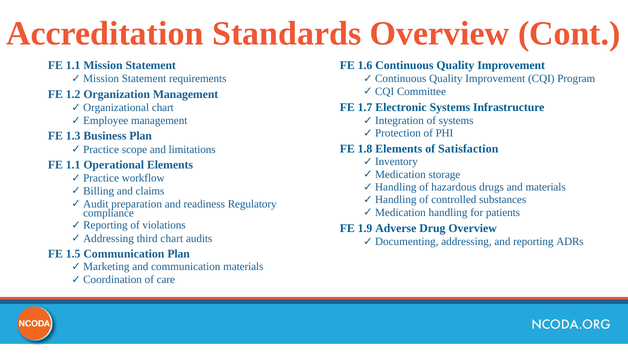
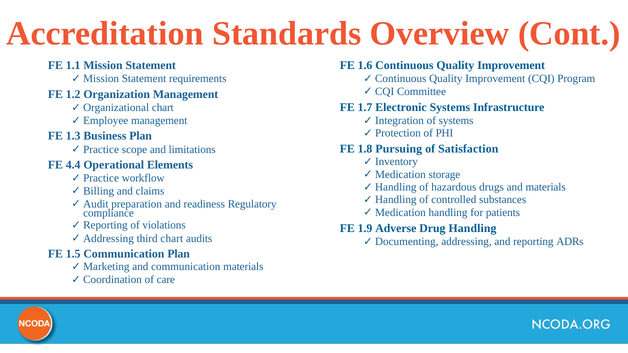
1.8 Elements: Elements -> Pursuing
1.1 at (73, 165): 1.1 -> 4.4
Drug Overview: Overview -> Handling
